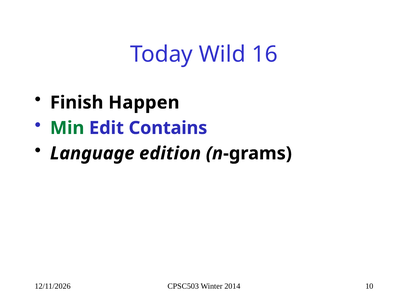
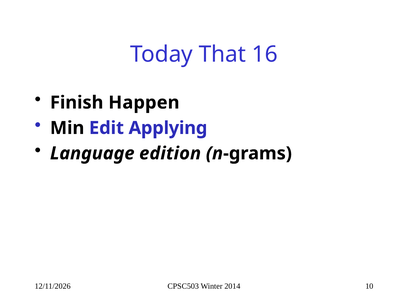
Wild: Wild -> That
Min colour: green -> black
Contains: Contains -> Applying
